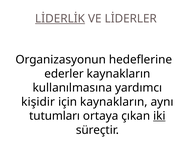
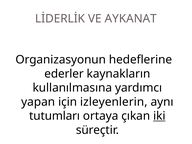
LİDERLİK underline: present -> none
LİDERLER: LİDERLER -> AYKANAT
kişidir: kişidir -> yapan
için kaynakların: kaynakların -> izleyenlerin
